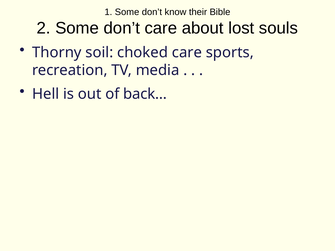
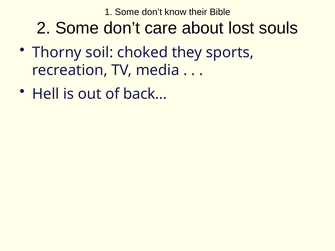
choked care: care -> they
